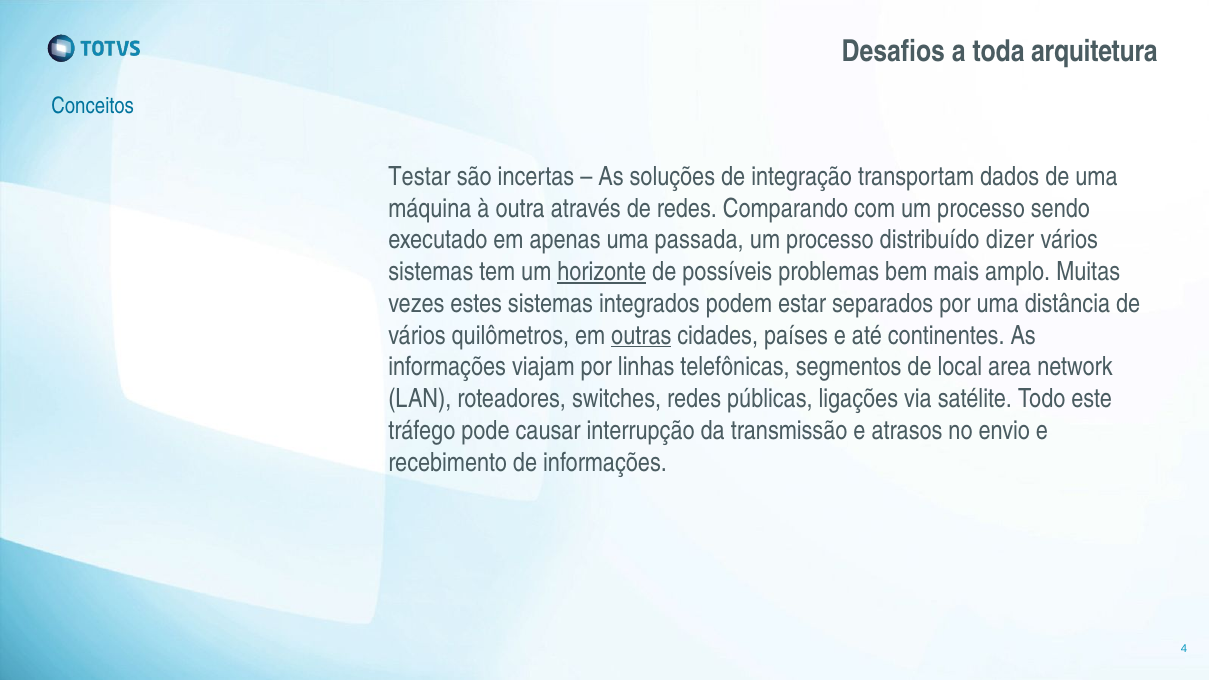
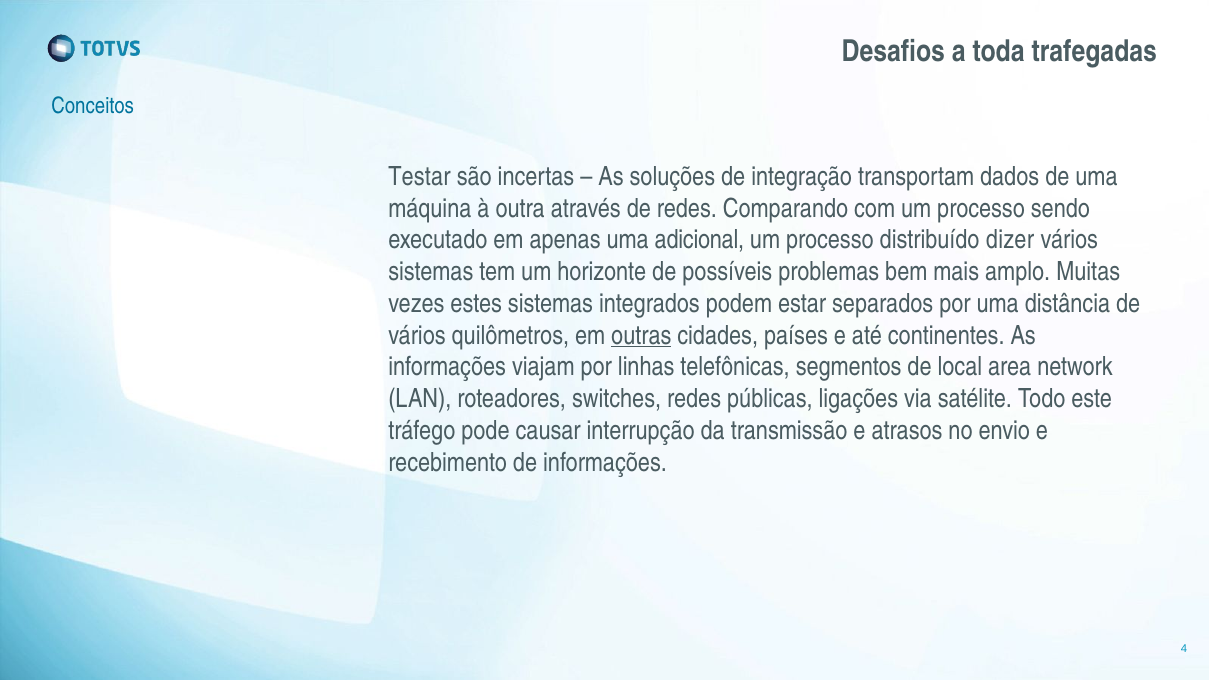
arquitetura: arquitetura -> trafegadas
passada: passada -> adicional
horizonte underline: present -> none
